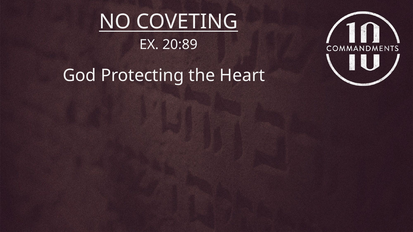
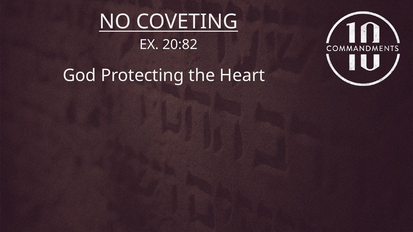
20:89: 20:89 -> 20:82
